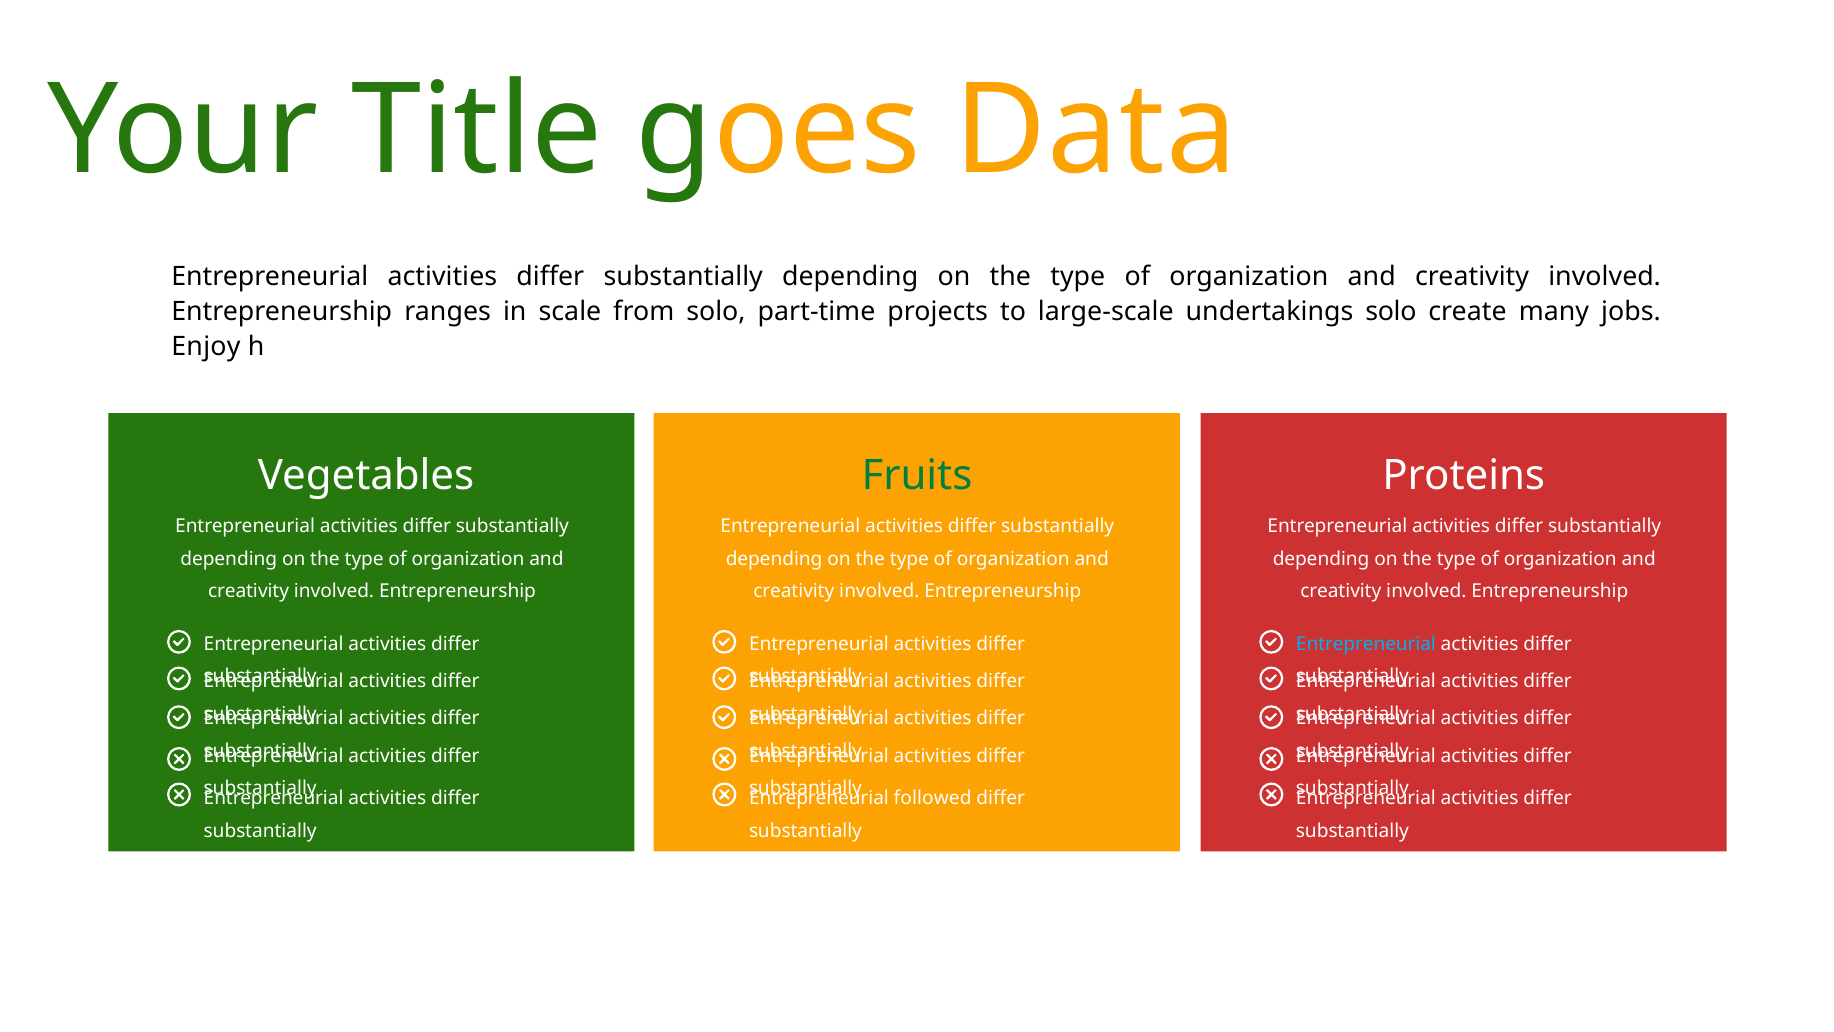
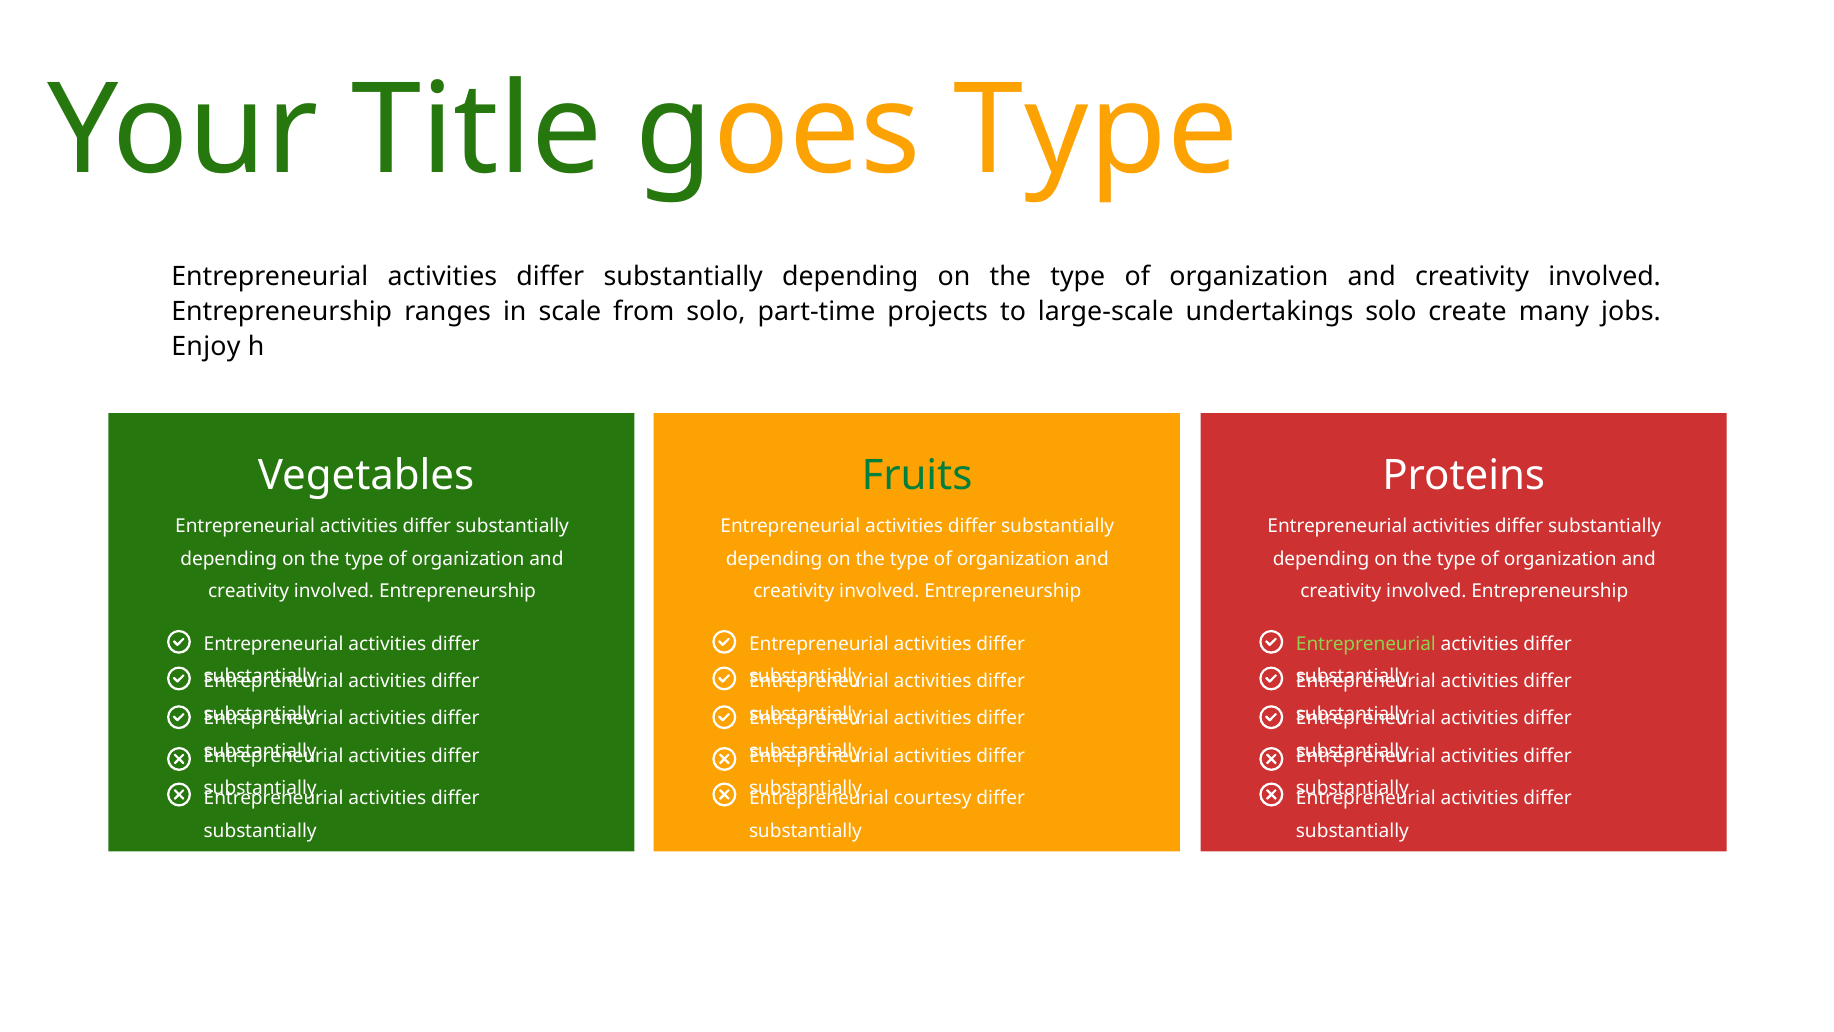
goes Data: Data -> Type
Entrepreneurial at (1366, 644) colour: light blue -> light green
followed: followed -> courtesy
